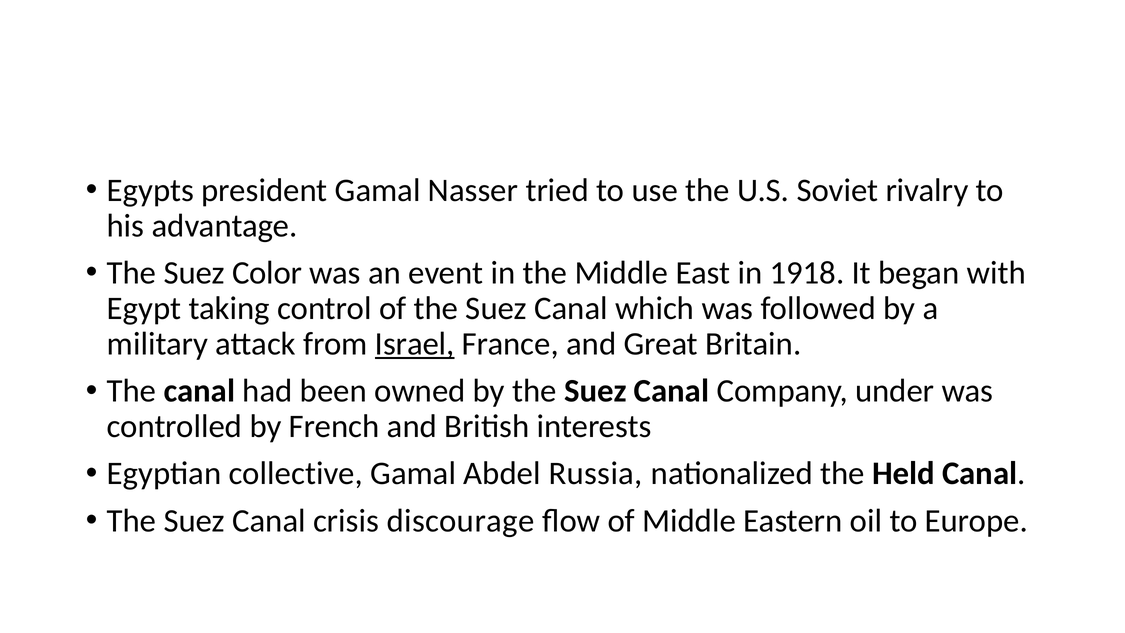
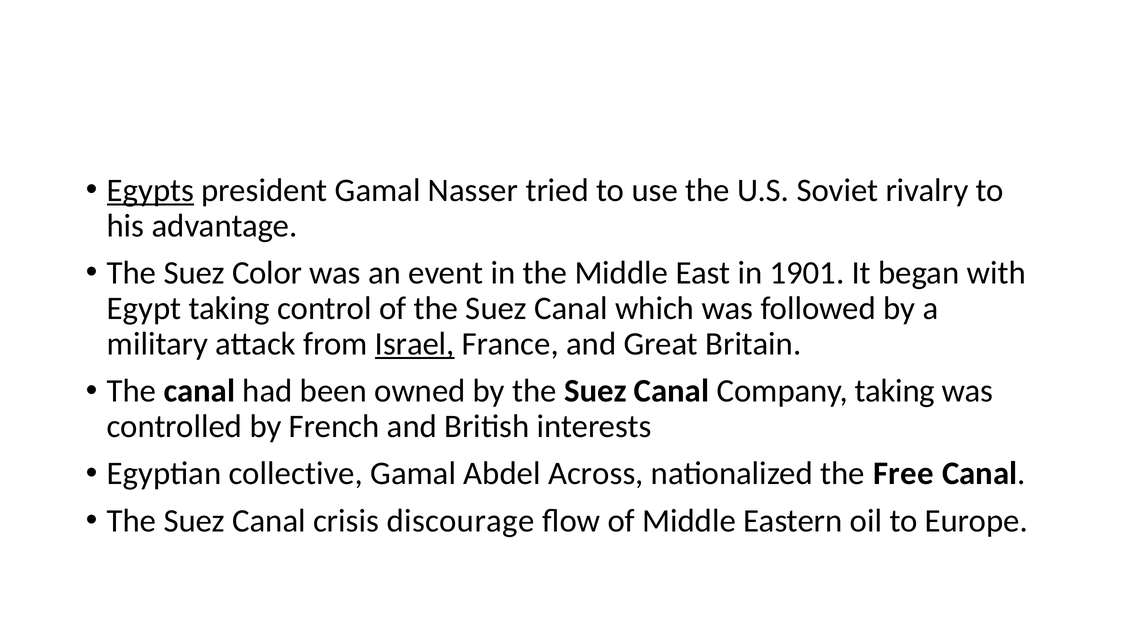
Egypts underline: none -> present
1918: 1918 -> 1901
Company under: under -> taking
Russia: Russia -> Across
Held: Held -> Free
